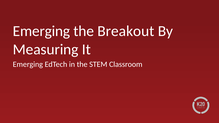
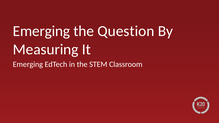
Breakout: Breakout -> Question
